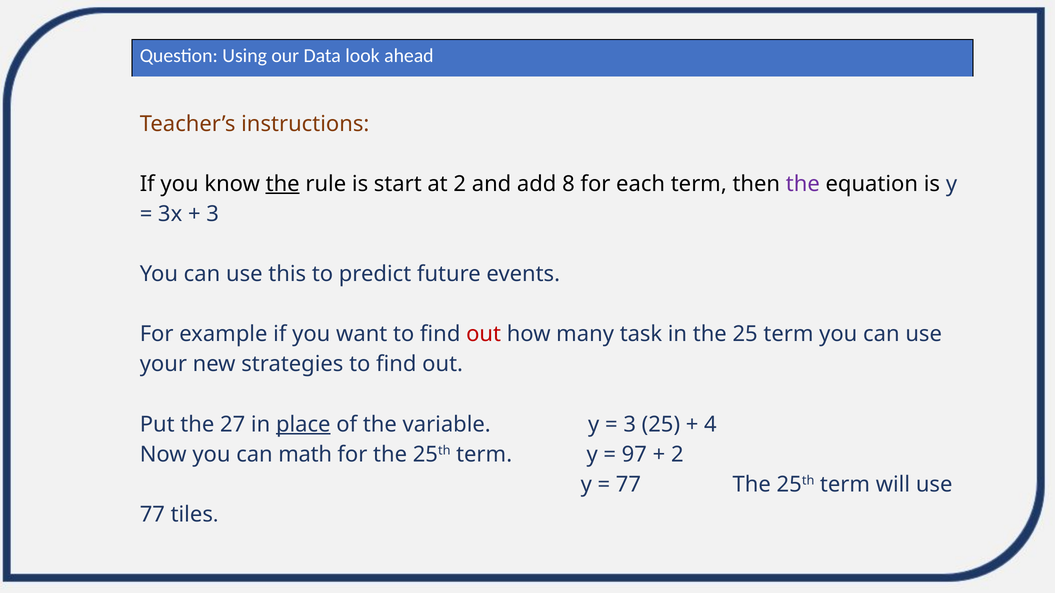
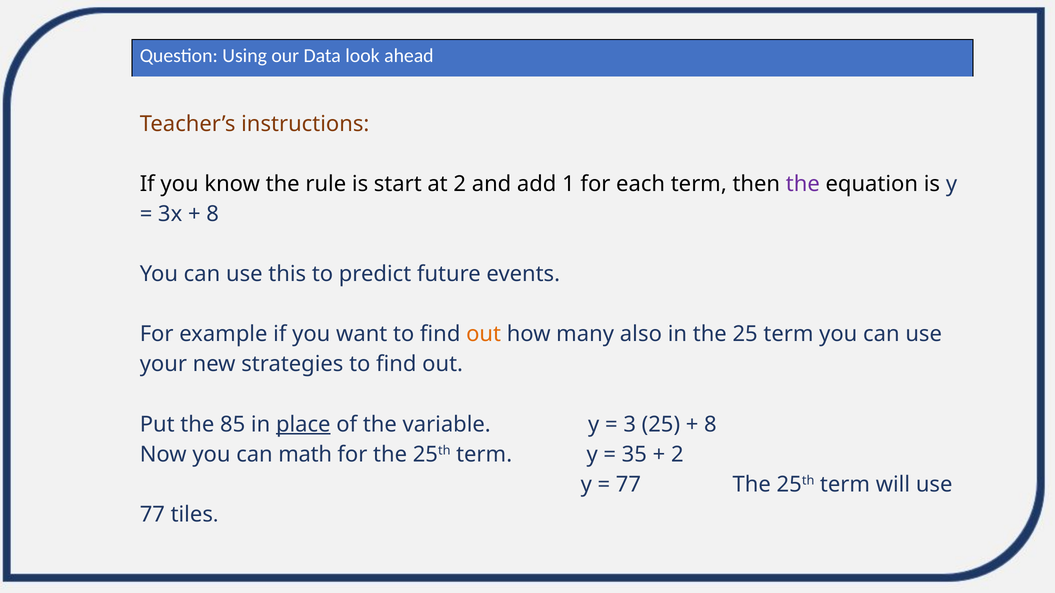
the at (283, 184) underline: present -> none
8: 8 -> 1
3 at (213, 214): 3 -> 8
out at (484, 334) colour: red -> orange
task: task -> also
27: 27 -> 85
4 at (710, 425): 4 -> 8
97: 97 -> 35
